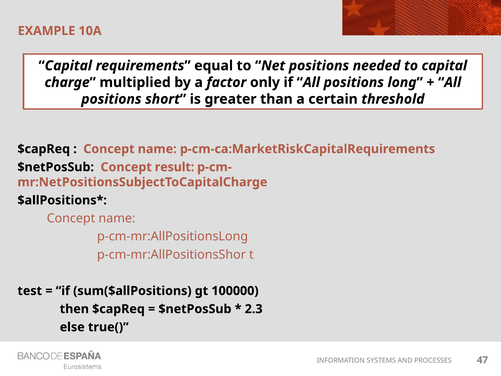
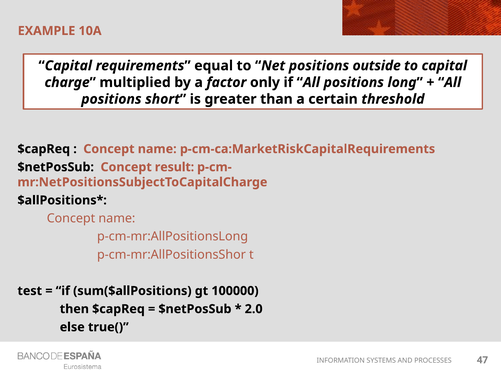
needed: needed -> outside
2.3: 2.3 -> 2.0
